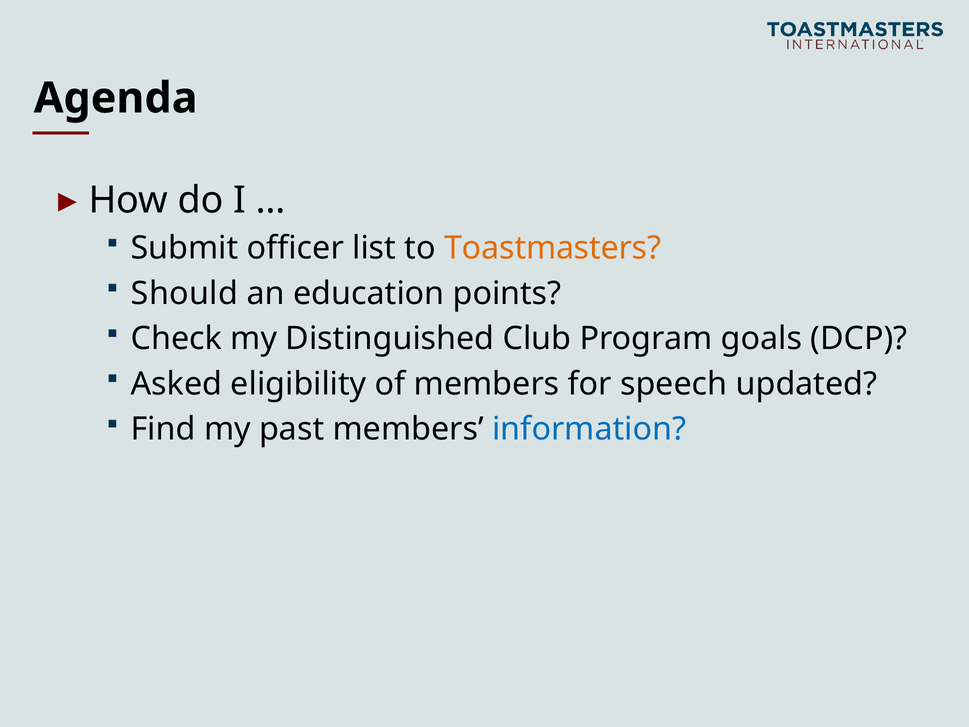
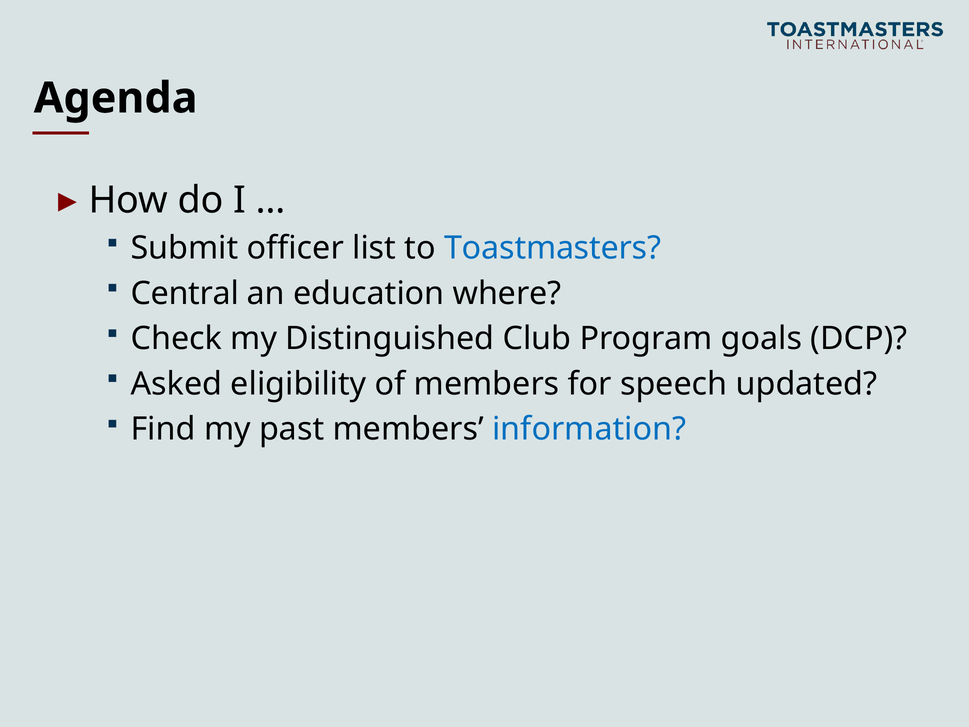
Toastmasters colour: orange -> blue
Should: Should -> Central
points: points -> where
